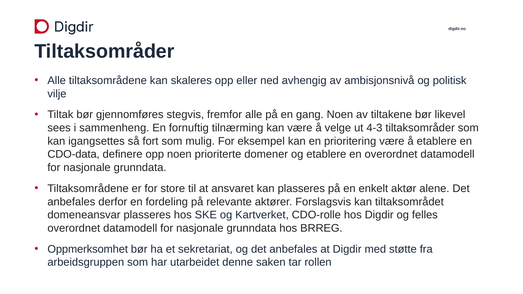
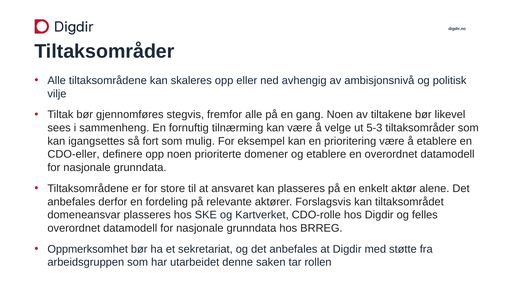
4-3: 4-3 -> 5-3
CDO-data: CDO-data -> CDO-eller
